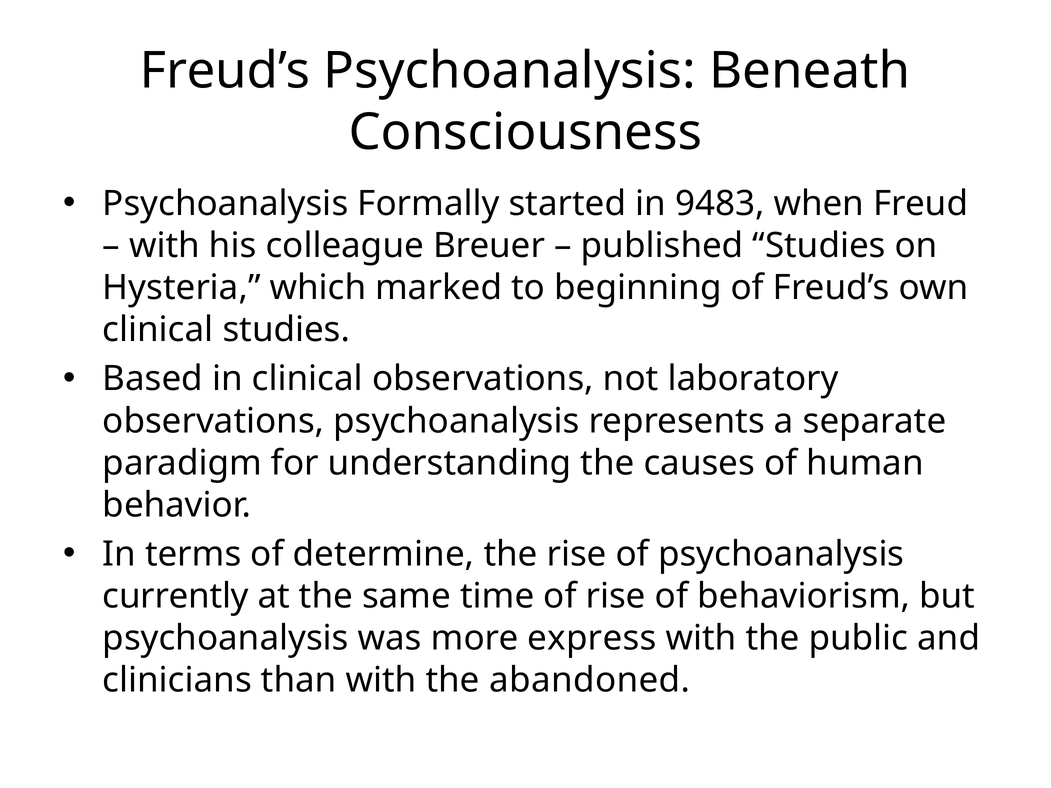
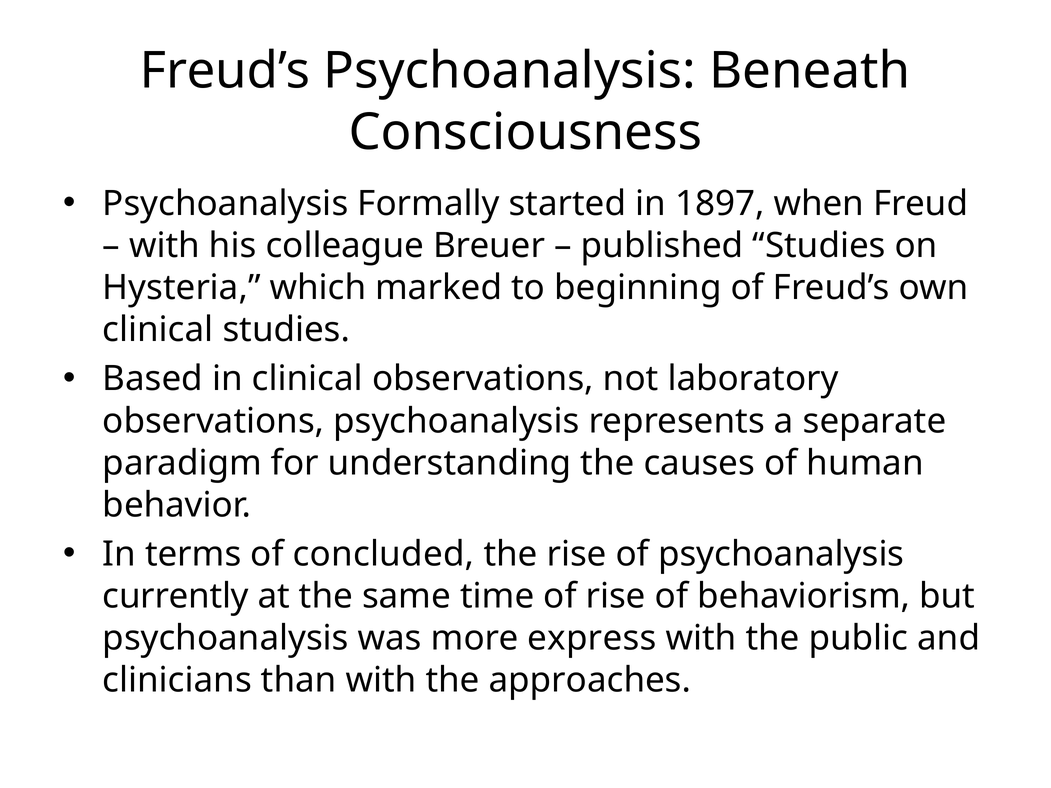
9483: 9483 -> 1897
determine: determine -> concluded
abandoned: abandoned -> approaches
